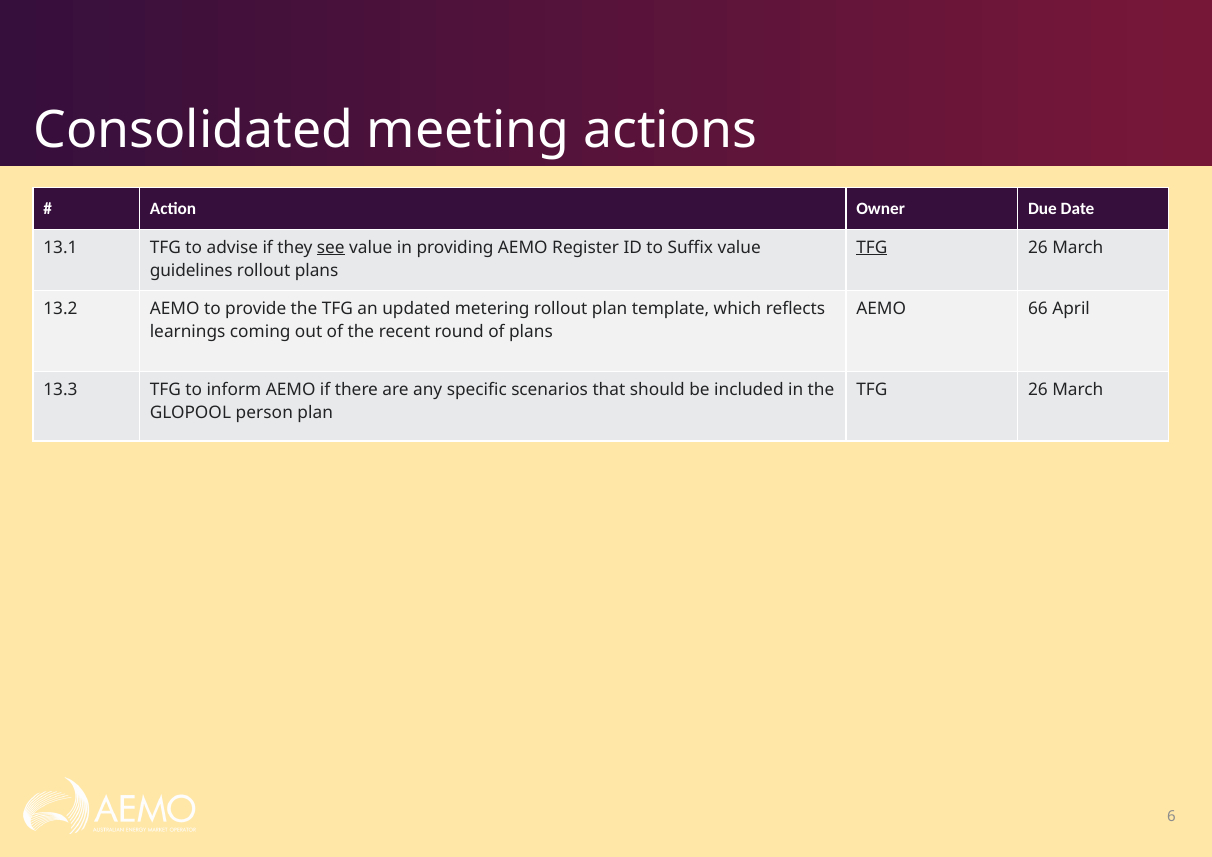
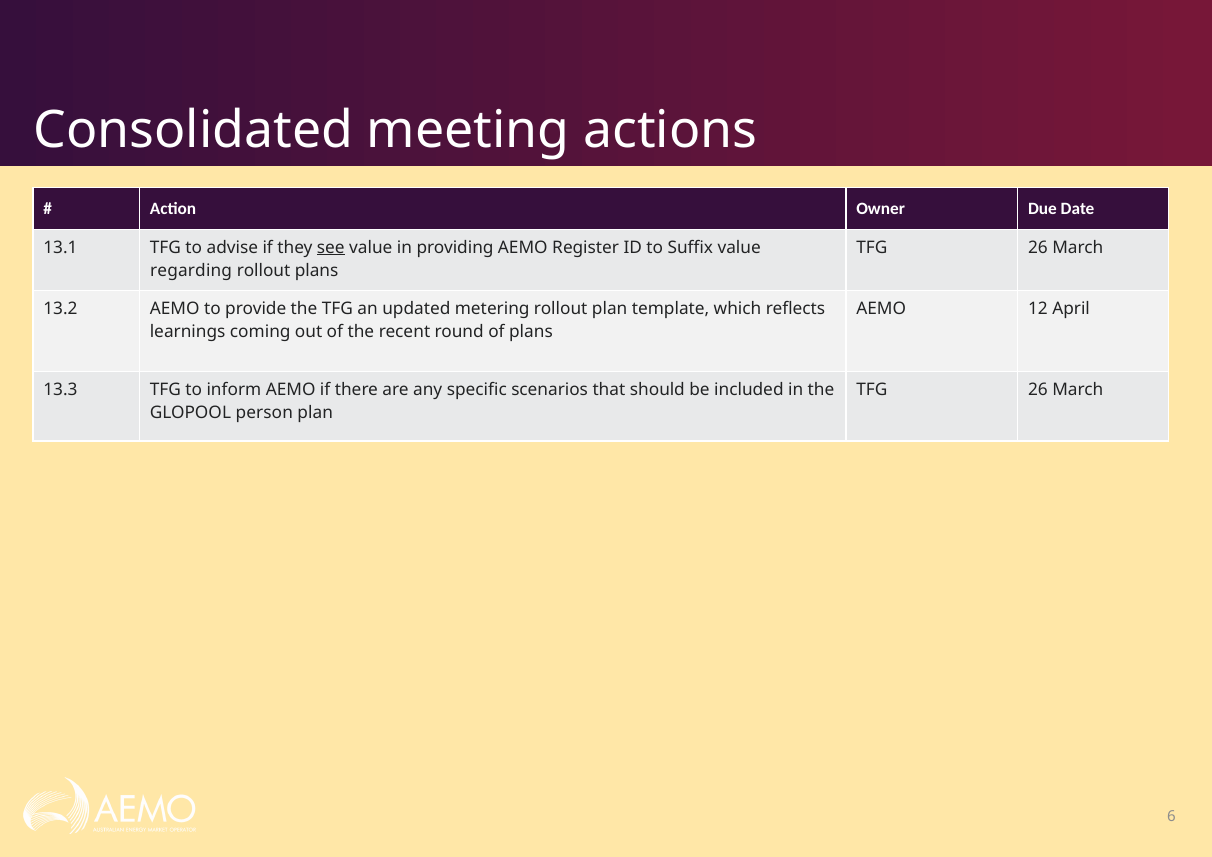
TFG at (872, 247) underline: present -> none
guidelines: guidelines -> regarding
66: 66 -> 12
